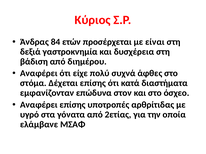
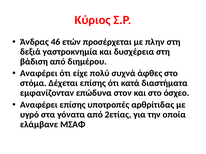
84: 84 -> 46
είναι: είναι -> πλην
